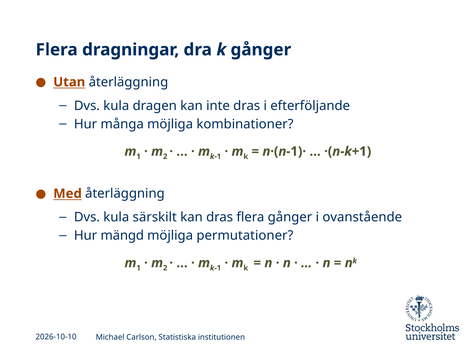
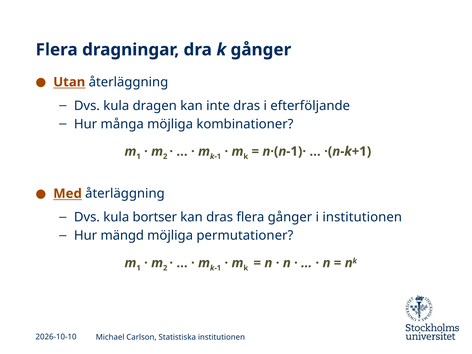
särskilt: särskilt -> bortser
i ovanstående: ovanstående -> institutionen
